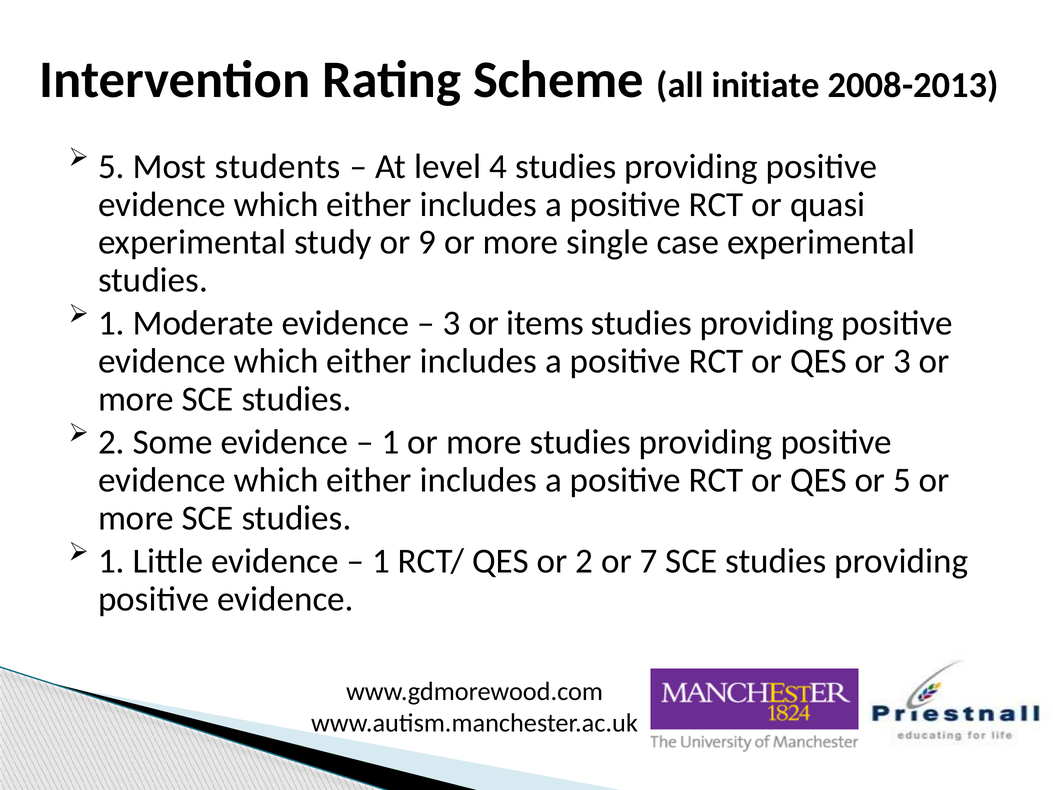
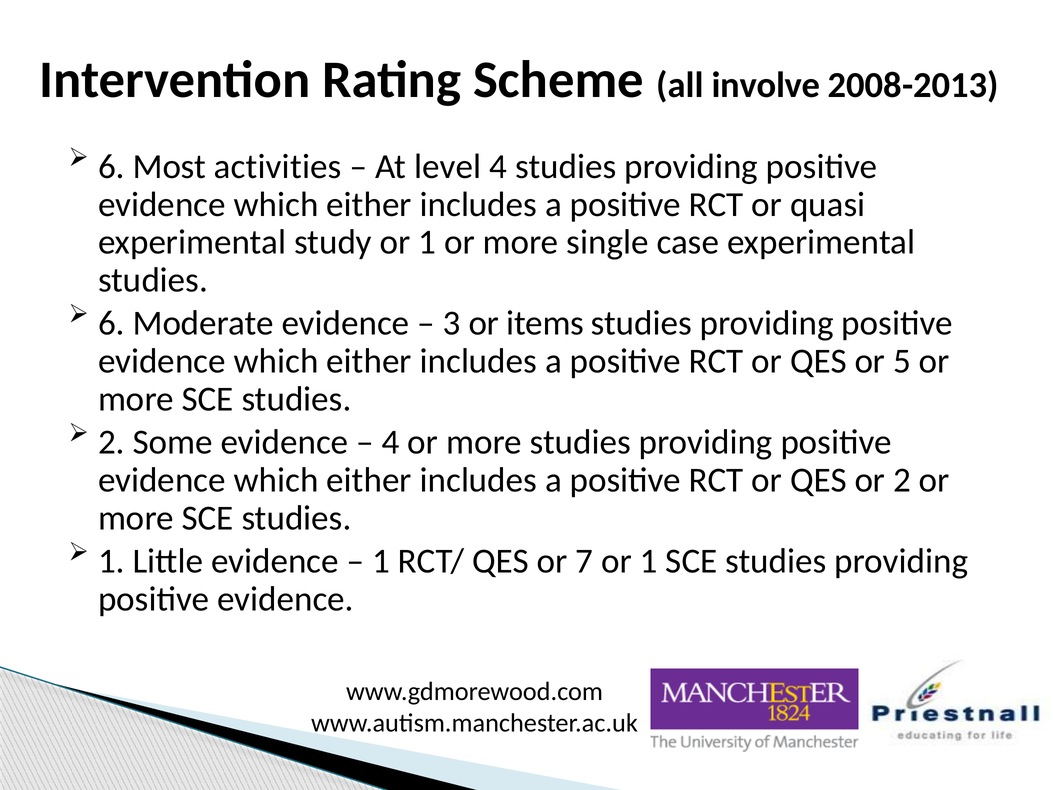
initiate: initiate -> involve
5 at (111, 167): 5 -> 6
students: students -> activities
study or 9: 9 -> 1
1 at (111, 323): 1 -> 6
or 3: 3 -> 5
1 at (391, 442): 1 -> 4
or 5: 5 -> 2
or 2: 2 -> 7
7 at (649, 561): 7 -> 1
